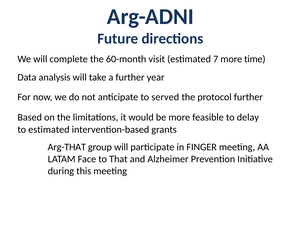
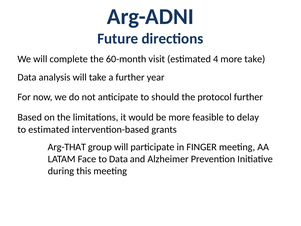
7: 7 -> 4
more time: time -> take
served: served -> should
to That: That -> Data
